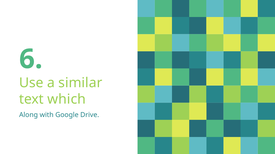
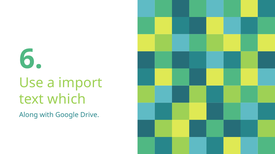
similar: similar -> import
